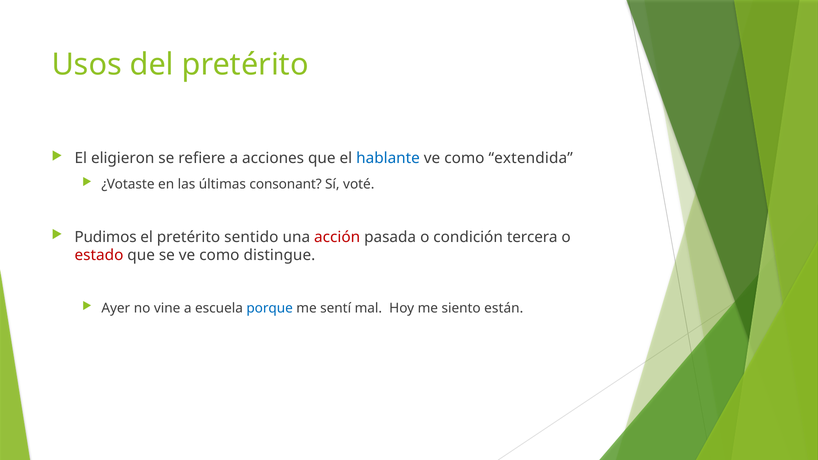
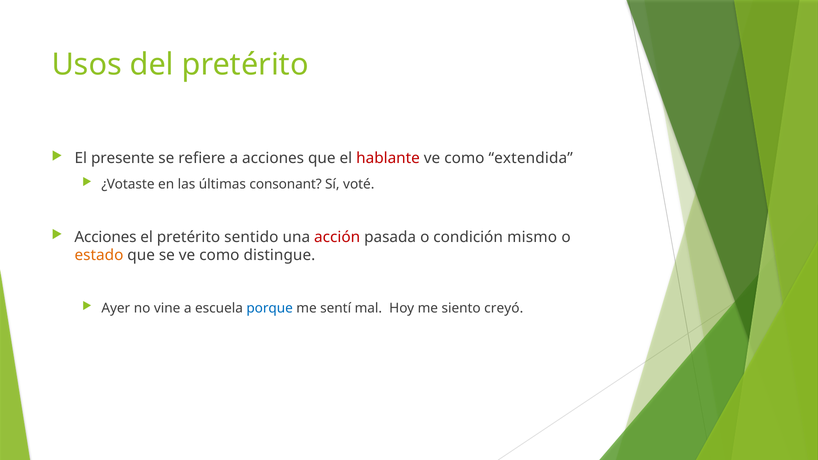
eligieron: eligieron -> presente
hablante colour: blue -> red
Pudimos at (106, 237): Pudimos -> Acciones
tercera: tercera -> mismo
estado colour: red -> orange
están: están -> creyó
